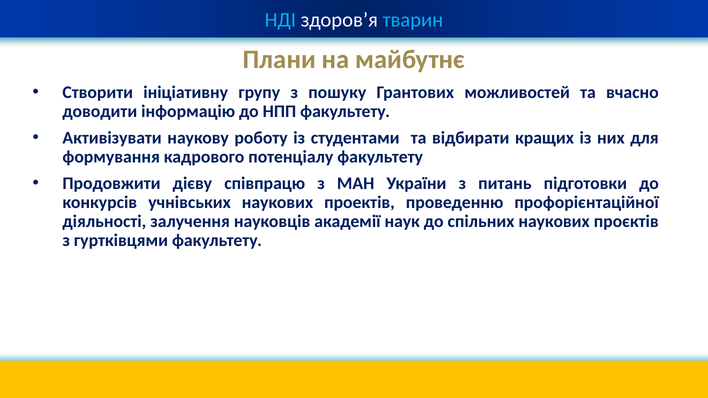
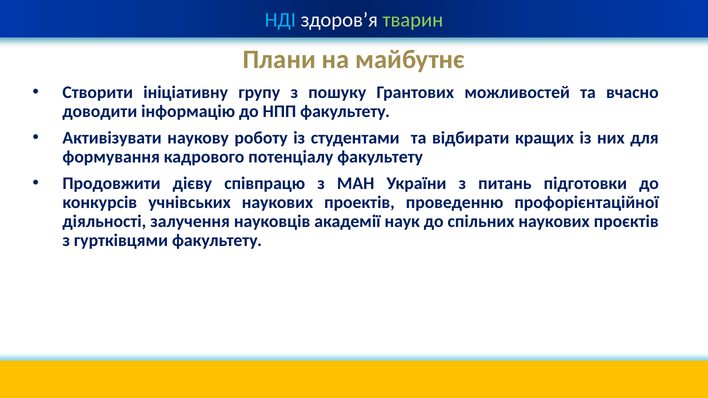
тварин colour: light blue -> light green
